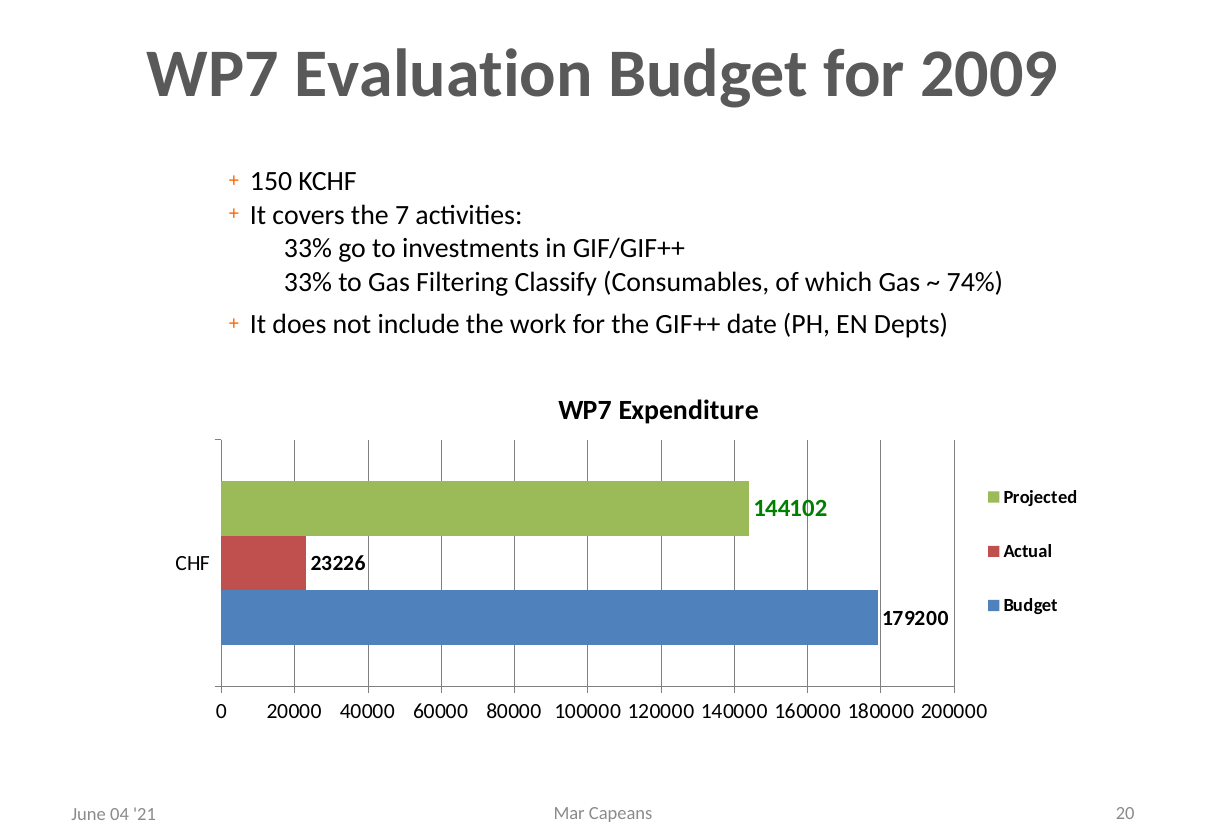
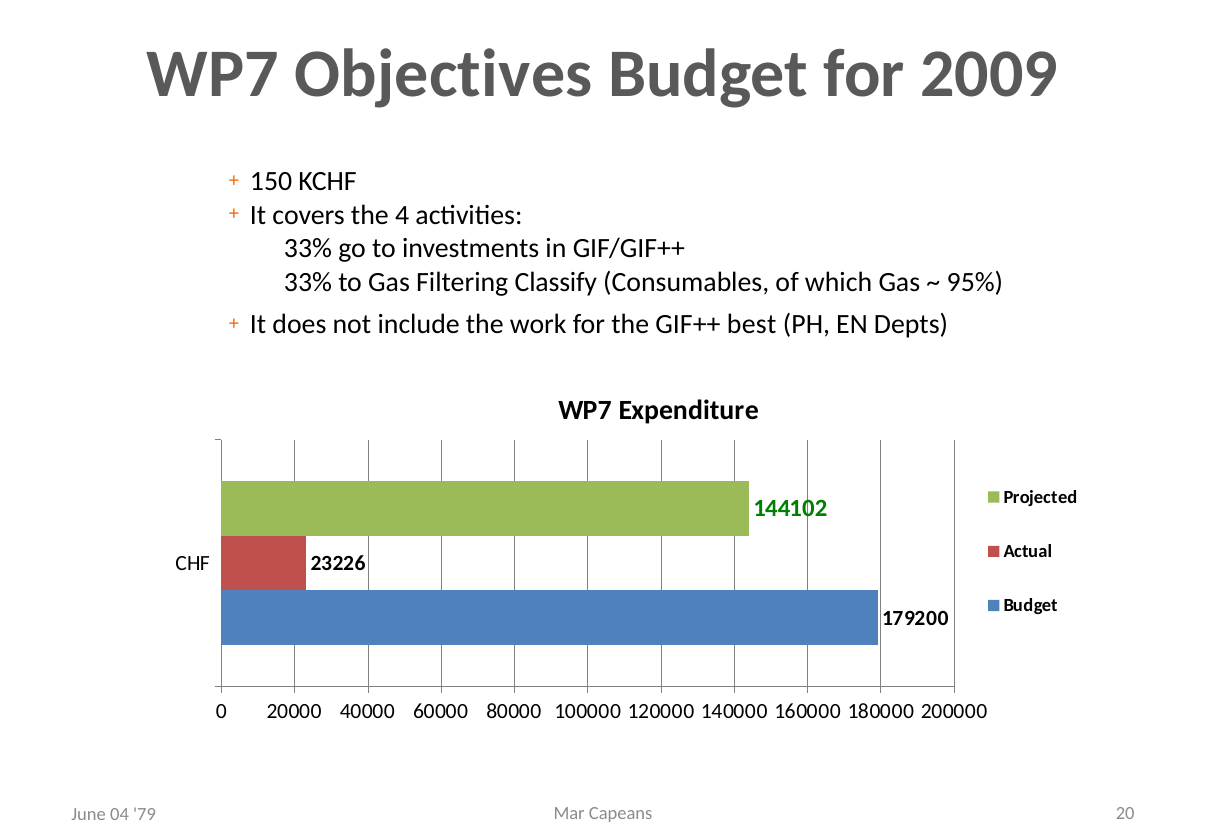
Evaluation: Evaluation -> Objectives
7: 7 -> 4
74%: 74% -> 95%
date: date -> best
21: 21 -> 79
